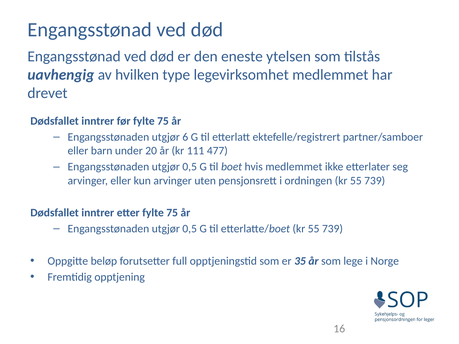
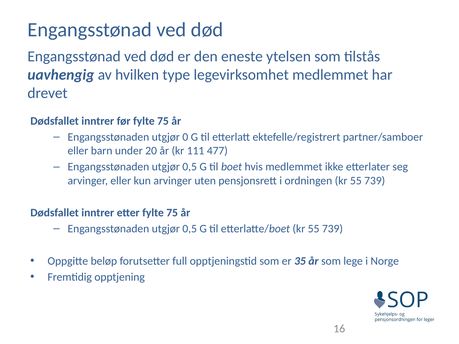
6: 6 -> 0
